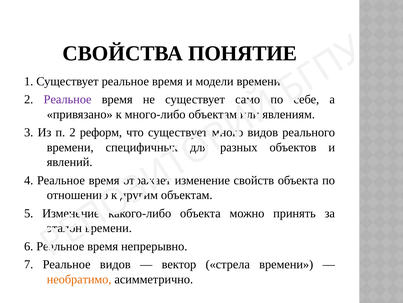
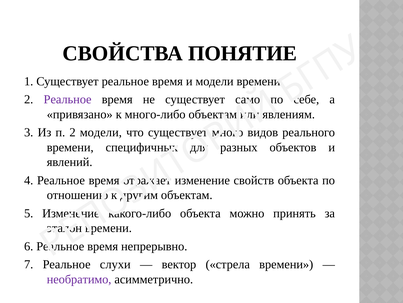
2 реформ: реформ -> модели
видов at (115, 264): видов -> слухи
необратимо colour: orange -> purple
